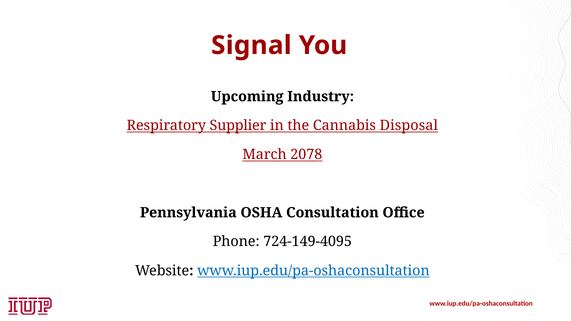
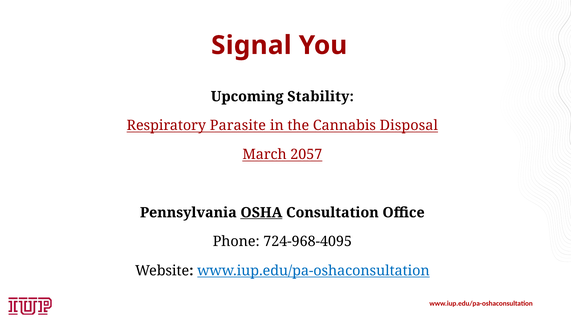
Industry: Industry -> Stability
Supplier: Supplier -> Parasite
2078: 2078 -> 2057
OSHA underline: none -> present
724-149-4095: 724-149-4095 -> 724-968-4095
